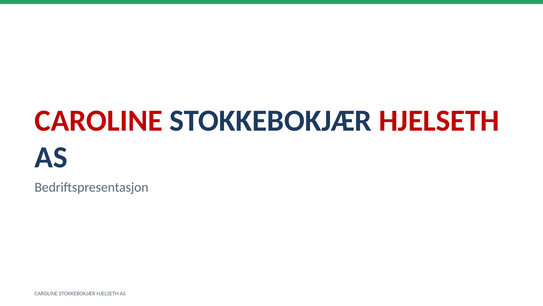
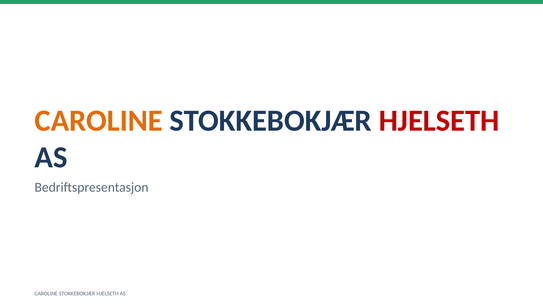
CAROLINE at (99, 120) colour: red -> orange
